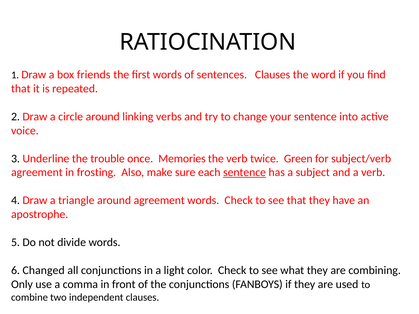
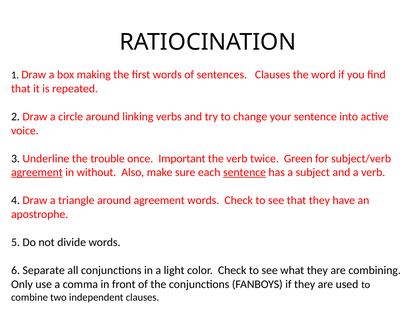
friends: friends -> making
Memories: Memories -> Important
agreement at (37, 173) underline: none -> present
frosting: frosting -> without
Changed: Changed -> Separate
